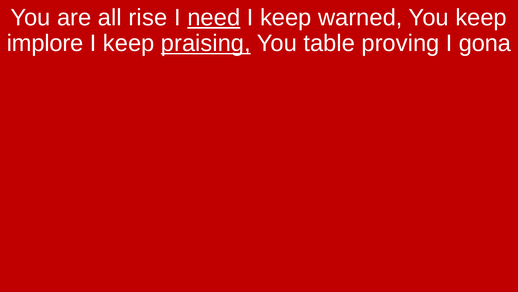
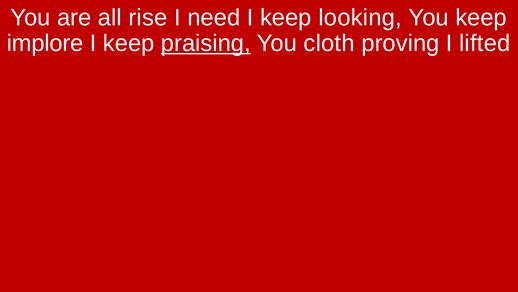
need underline: present -> none
warned: warned -> looking
table: table -> cloth
gona: gona -> lifted
